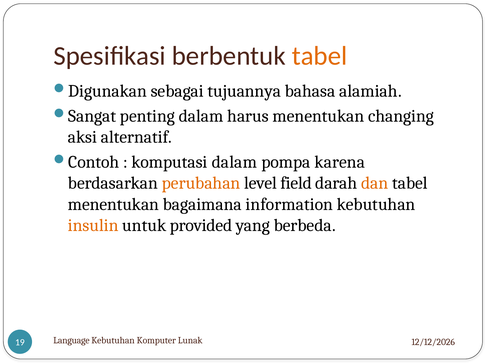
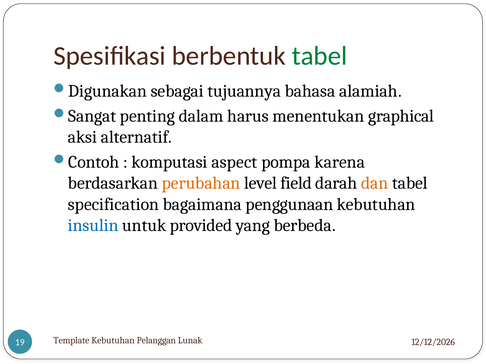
tabel at (320, 56) colour: orange -> green
changing: changing -> graphical
komputasi dalam: dalam -> aspect
menentukan at (114, 205): menentukan -> specification
information: information -> penggunaan
insulin colour: orange -> blue
Language: Language -> Template
Komputer: Komputer -> Pelanggan
